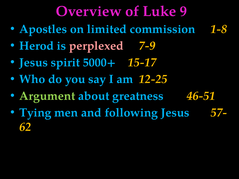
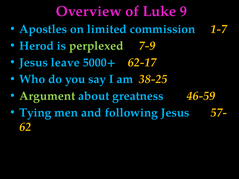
1-8: 1-8 -> 1-7
perplexed colour: pink -> light green
spirit: spirit -> leave
15-17: 15-17 -> 62-17
12-25: 12-25 -> 38-25
46-51: 46-51 -> 46-59
